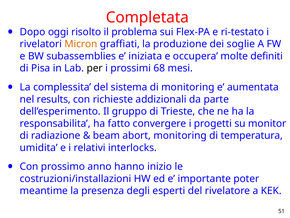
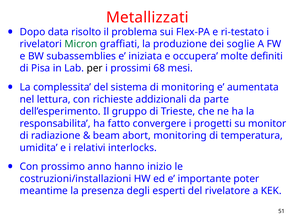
Completata: Completata -> Metallizzati
oggi: oggi -> data
Micron colour: orange -> green
results: results -> lettura
